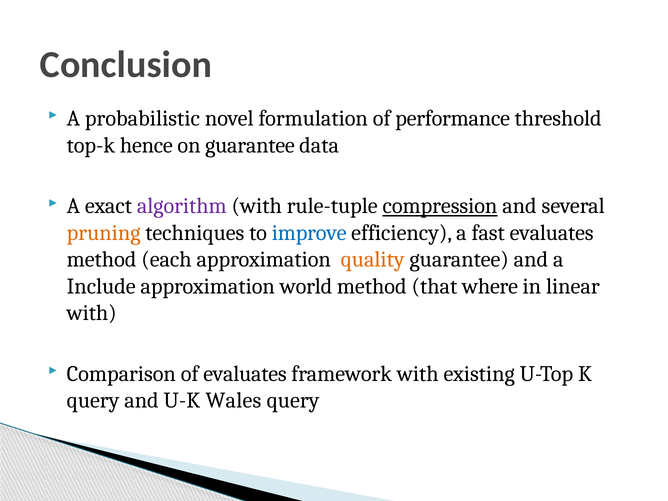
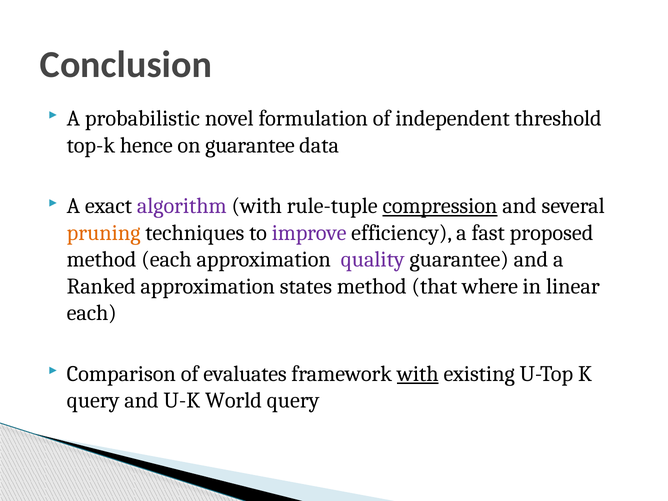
performance: performance -> independent
improve colour: blue -> purple
fast evaluates: evaluates -> proposed
quality colour: orange -> purple
Include: Include -> Ranked
world: world -> states
with at (92, 313): with -> each
with at (418, 374) underline: none -> present
Wales: Wales -> World
